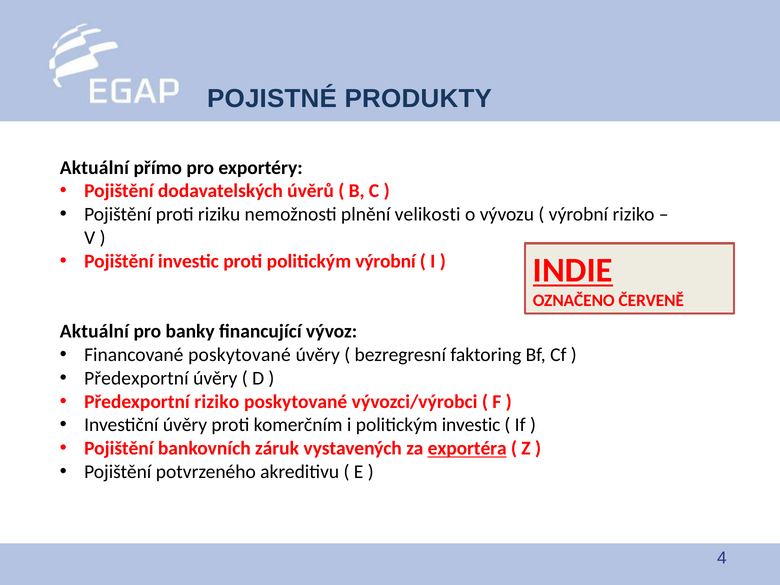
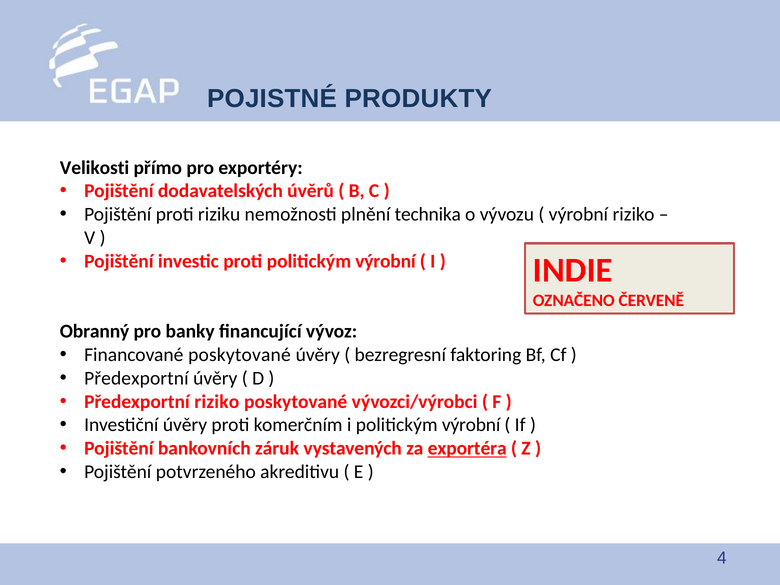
Aktuální at (94, 168): Aktuální -> Velikosti
velikosti: velikosti -> technika
INDIE underline: present -> none
Aktuální at (94, 331): Aktuální -> Obranný
i politickým investic: investic -> výrobní
